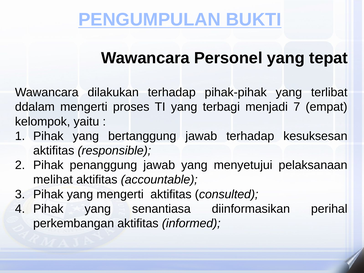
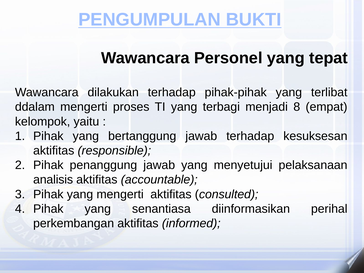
7: 7 -> 8
melihat: melihat -> analisis
